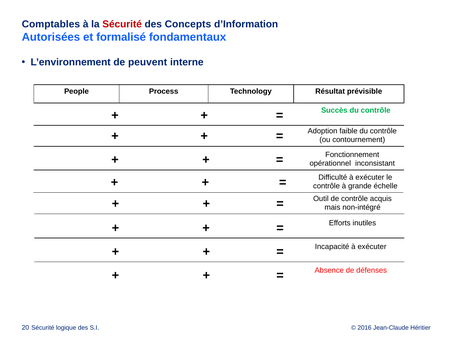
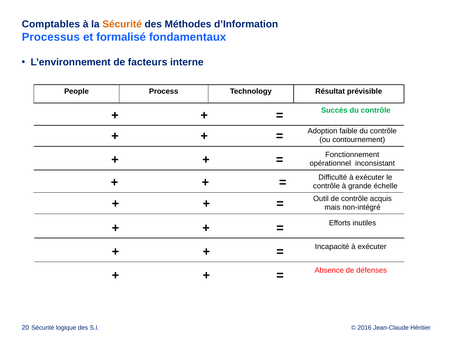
Sécurité at (122, 24) colour: red -> orange
Concepts: Concepts -> Méthodes
Autorisées: Autorisées -> Processus
peuvent: peuvent -> facteurs
